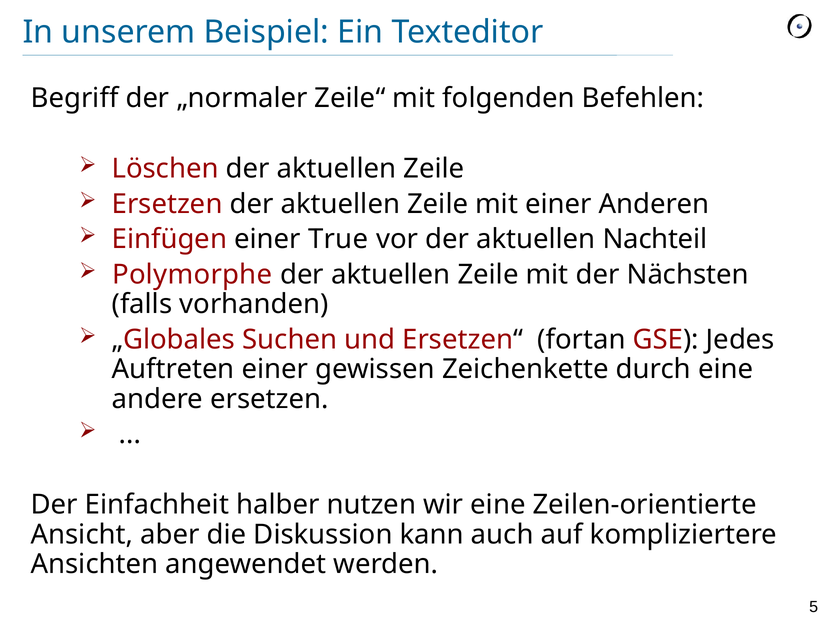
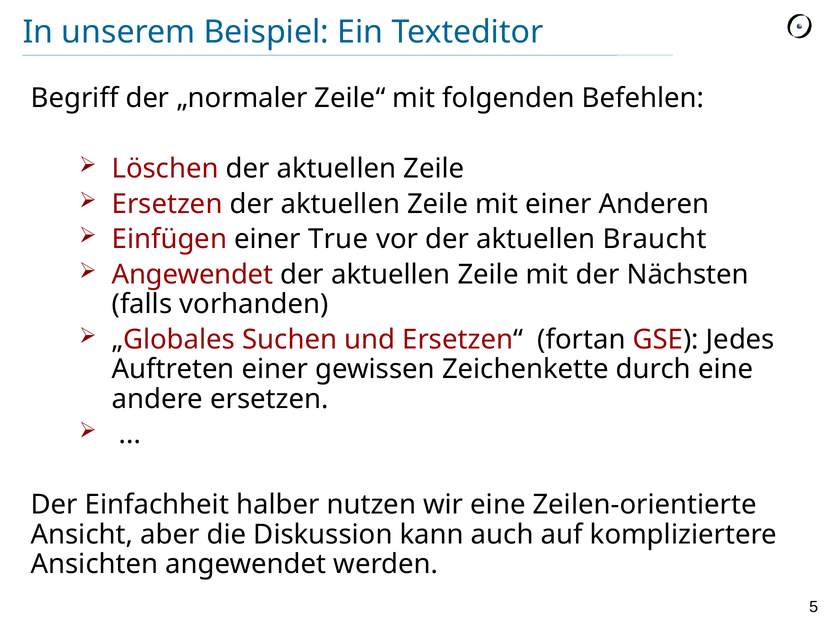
Nachteil: Nachteil -> Braucht
Polymorphe at (192, 274): Polymorphe -> Angewendet
